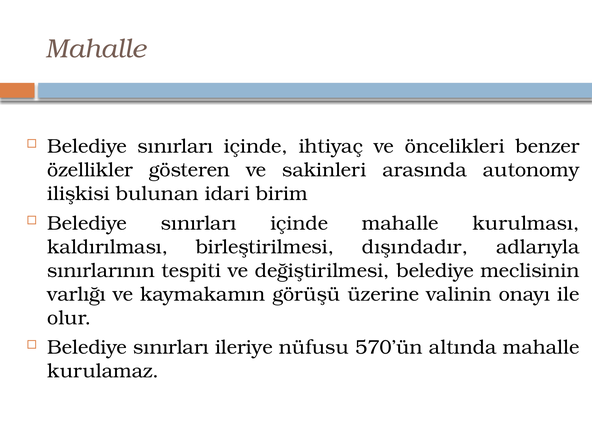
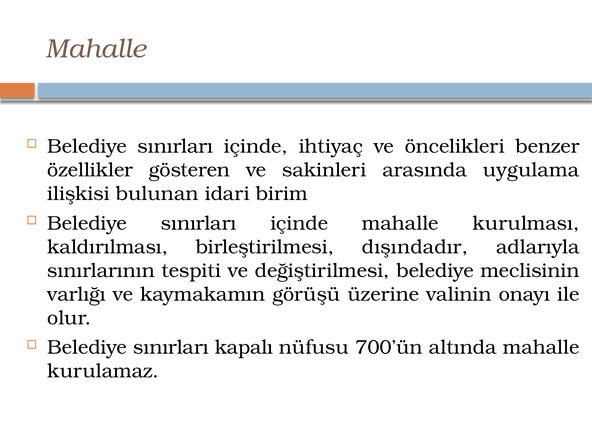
autonomy: autonomy -> uygulama
ileriye: ileriye -> kapalı
570’ün: 570’ün -> 700’ün
